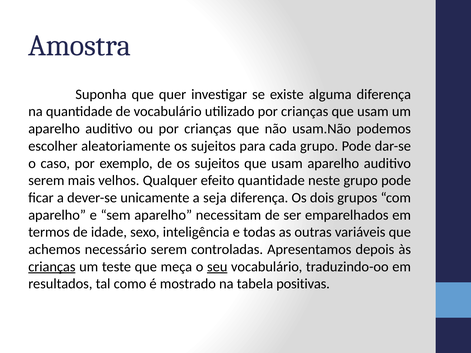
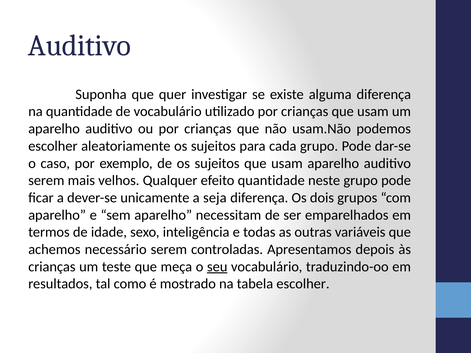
Amostra at (79, 46): Amostra -> Auditivo
crianças at (52, 267) underline: present -> none
tabela positivas: positivas -> escolher
